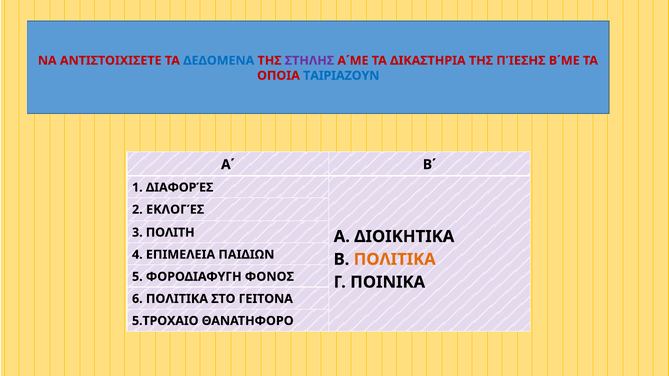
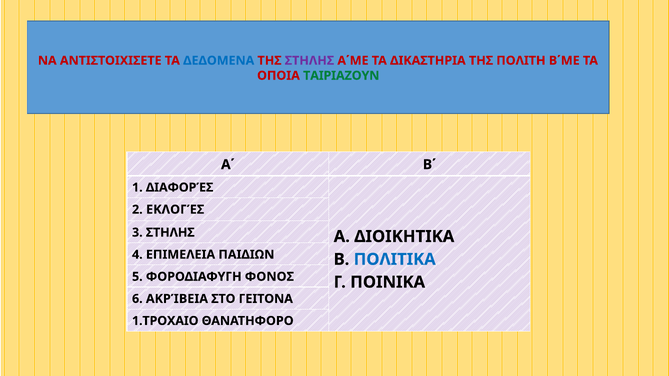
ΠΊΕΣΗΣ: ΠΊΕΣΗΣ -> ΠΟΛΙΤΗ
ΤΑΙΡΙΑΖΟΥΝ colour: blue -> green
3 ΠΟΛΙΤΗ: ΠΟΛΙΤΗ -> ΣΤΗΛΗΣ
ΠΟΛΙΤΙΚΑ at (395, 260) colour: orange -> blue
6 ΠΟΛΙΤΙΚΑ: ΠΟΛΙΤΙΚΑ -> ΑΚΡΊΒΕΙΑ
5.ΤΡΟΧΑΙΟ: 5.ΤΡΟΧΑΙΟ -> 1.ΤΡΟΧΑΙΟ
